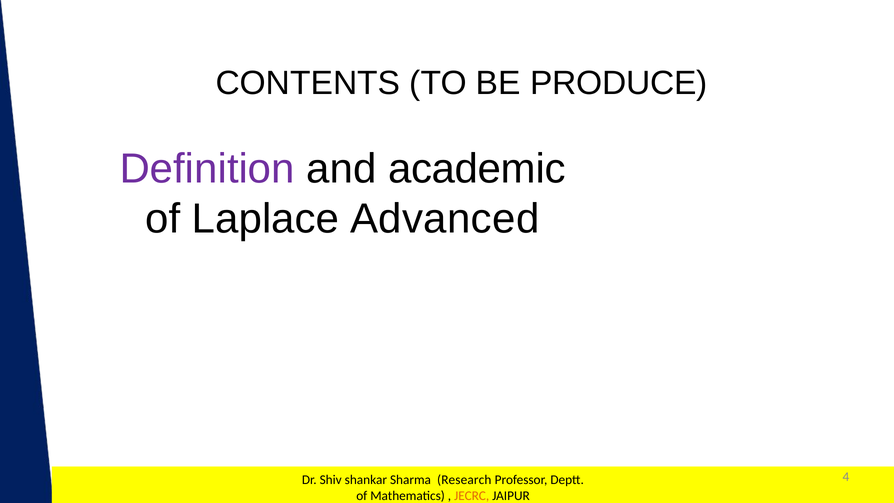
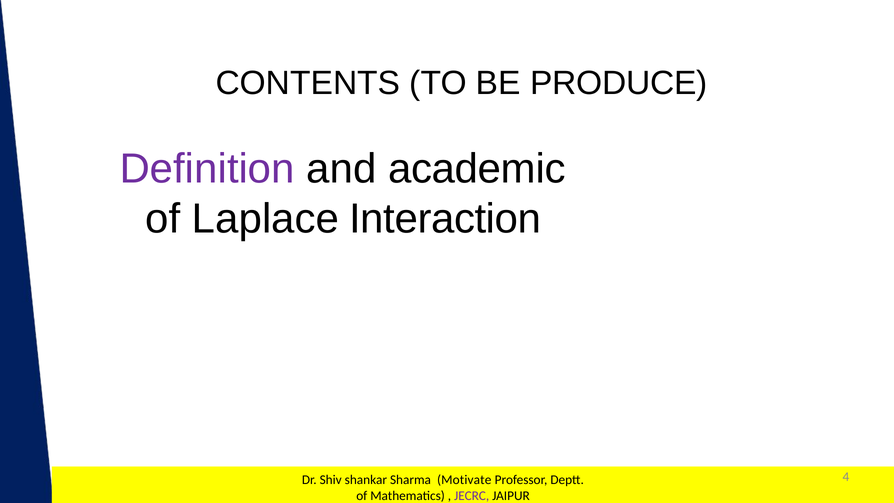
Advanced: Advanced -> Interaction
Research: Research -> Motivate
JECRC colour: orange -> purple
